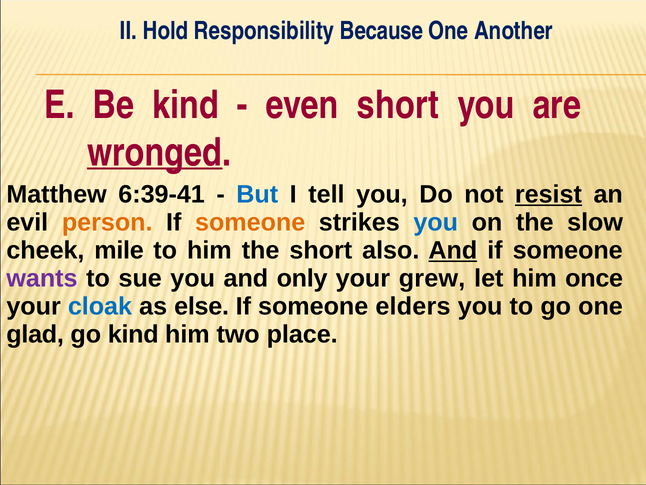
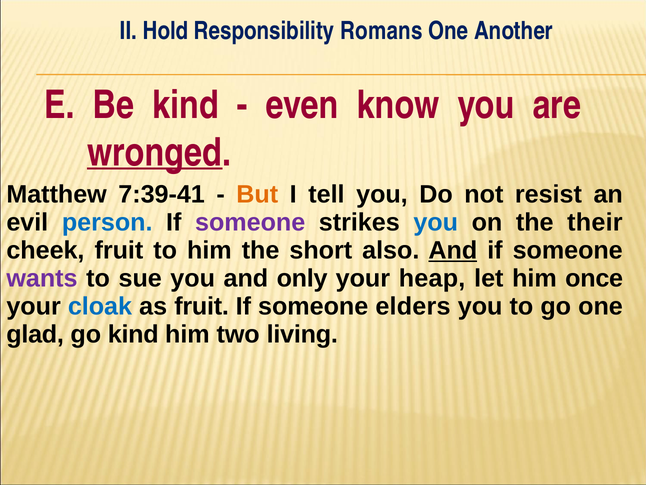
Because: Because -> Romans
even short: short -> know
6:39-41: 6:39-41 -> 7:39-41
But colour: blue -> orange
resist underline: present -> none
person colour: orange -> blue
someone at (250, 222) colour: orange -> purple
slow: slow -> their
cheek mile: mile -> fruit
grew: grew -> heap
as else: else -> fruit
place: place -> living
